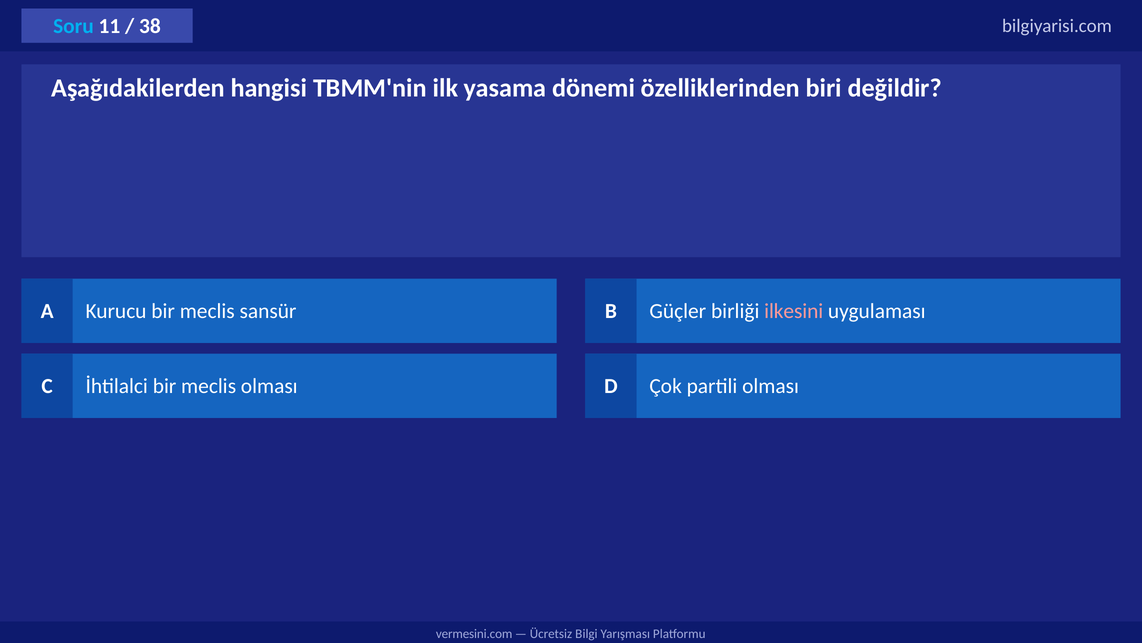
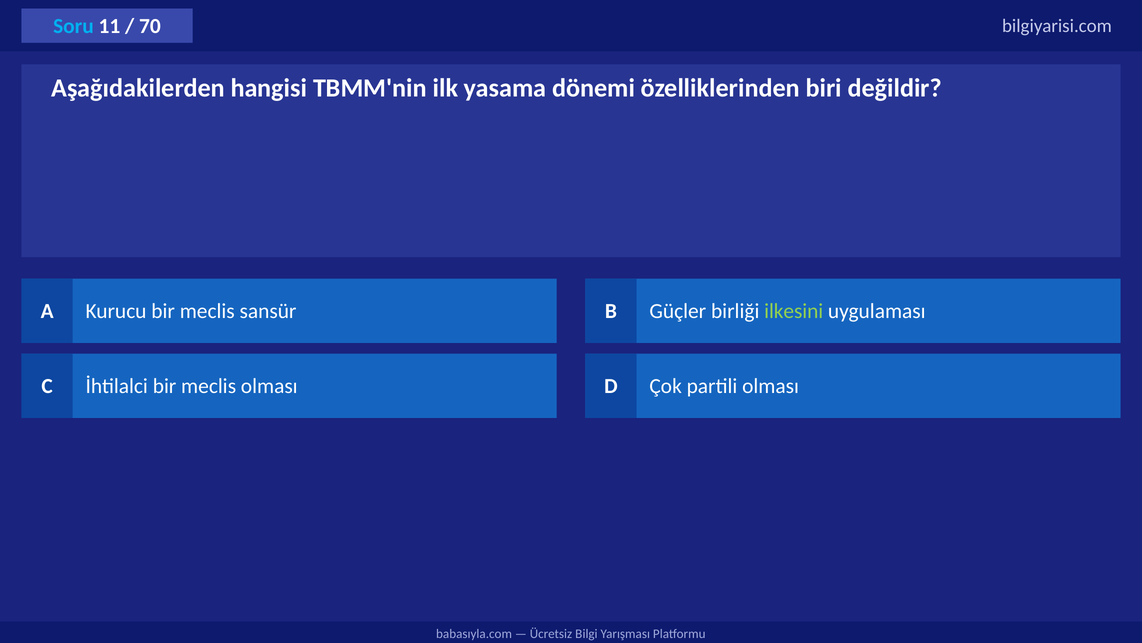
38: 38 -> 70
ilkesini colour: pink -> light green
vermesini.com: vermesini.com -> babasıyla.com
